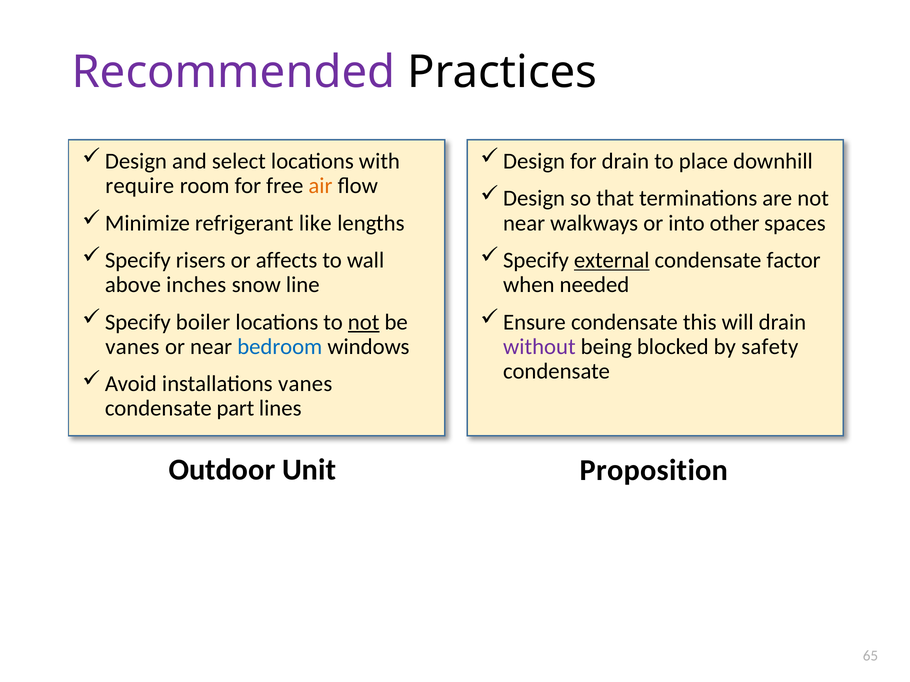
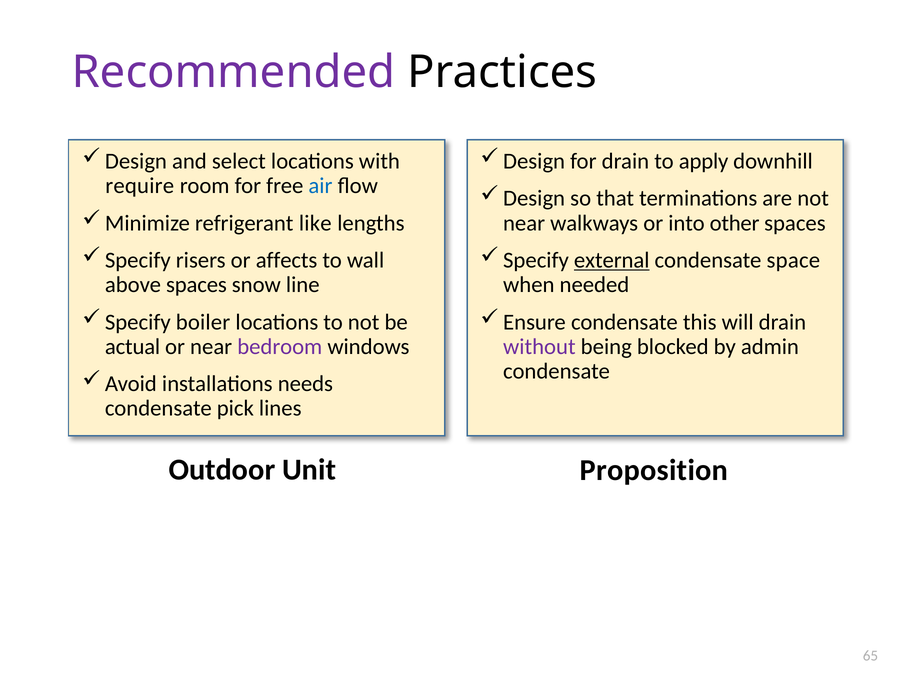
place: place -> apply
air colour: orange -> blue
factor: factor -> space
above inches: inches -> spaces
not at (364, 322) underline: present -> none
vanes at (132, 347): vanes -> actual
bedroom colour: blue -> purple
safety: safety -> admin
installations vanes: vanes -> needs
part: part -> pick
